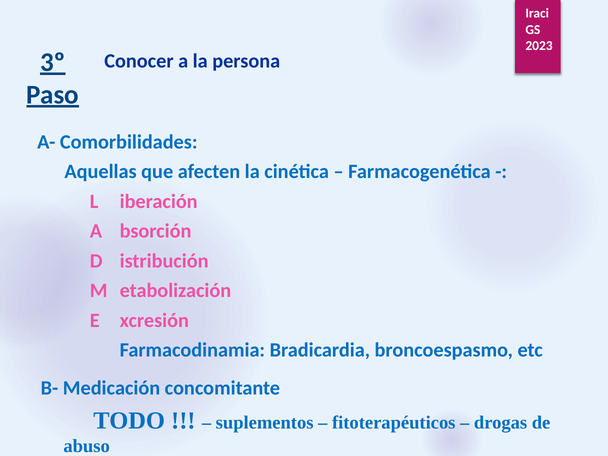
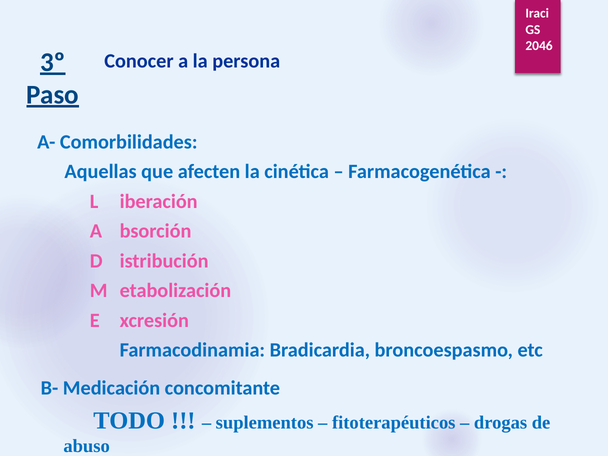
2023: 2023 -> 2046
